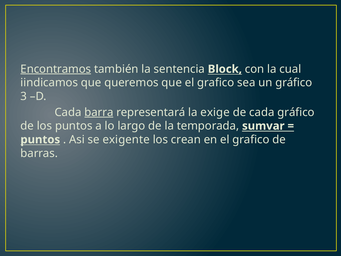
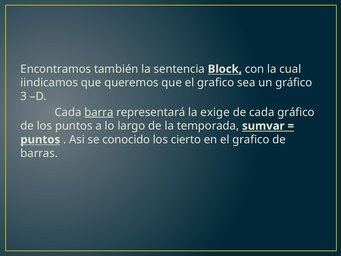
Encontramos underline: present -> none
exigente: exigente -> conocido
crean: crean -> cierto
